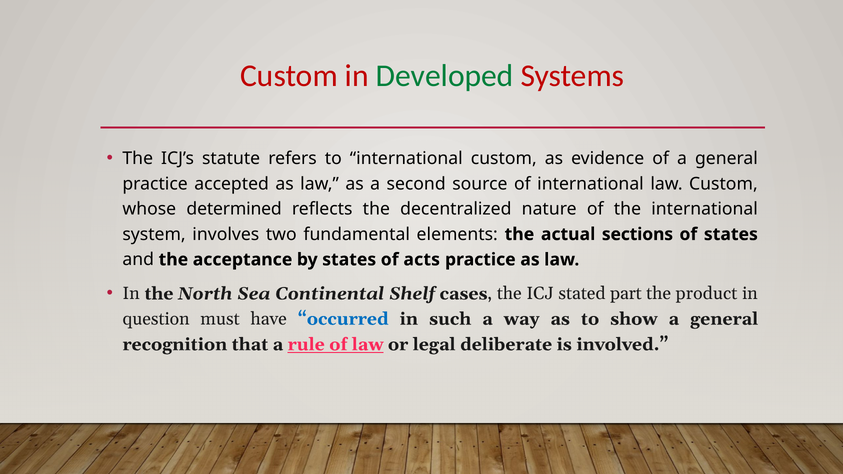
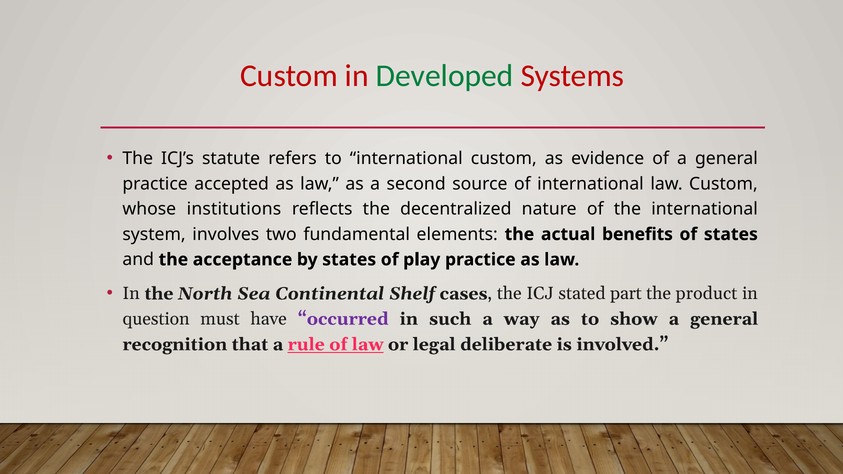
determined: determined -> institutions
sections: sections -> benefits
acts: acts -> play
occurred colour: blue -> purple
